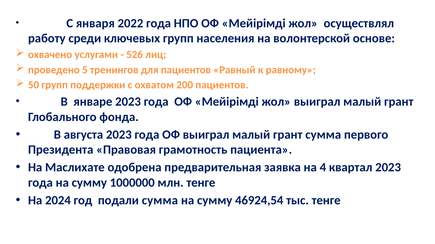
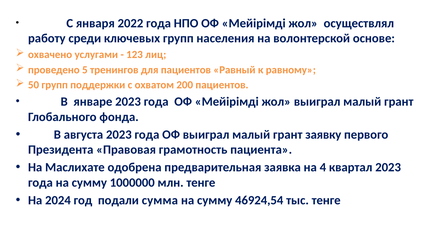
526: 526 -> 123
грант сумма: сумма -> заявку
